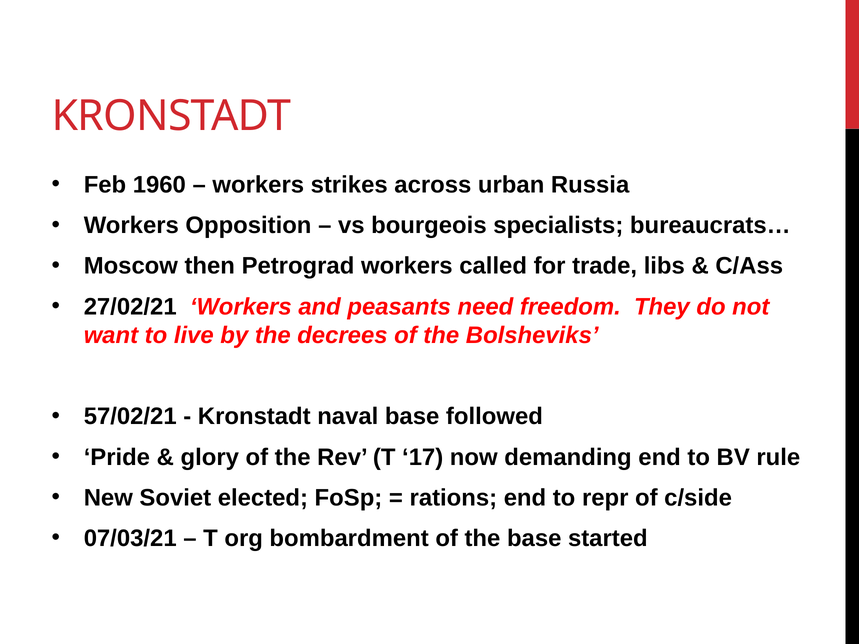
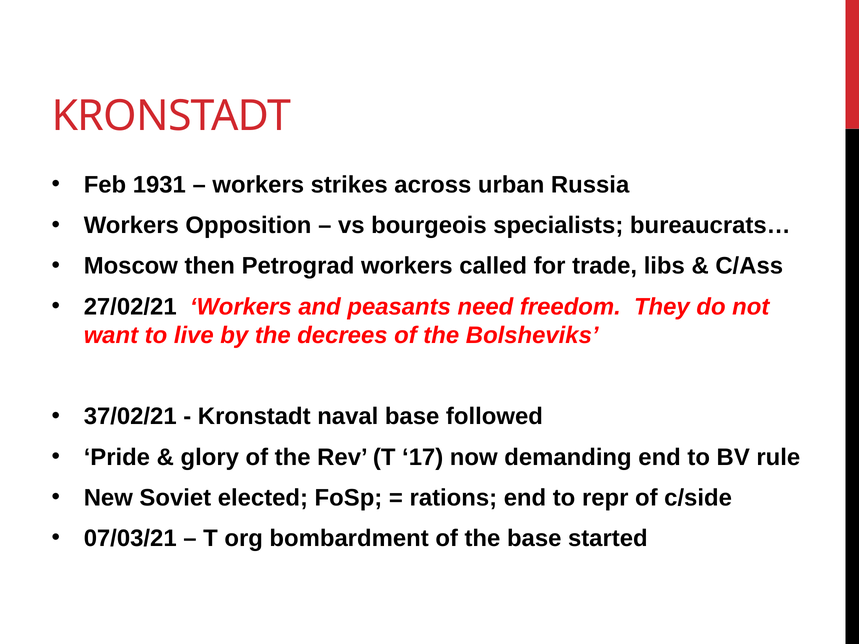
1960: 1960 -> 1931
57/02/21: 57/02/21 -> 37/02/21
